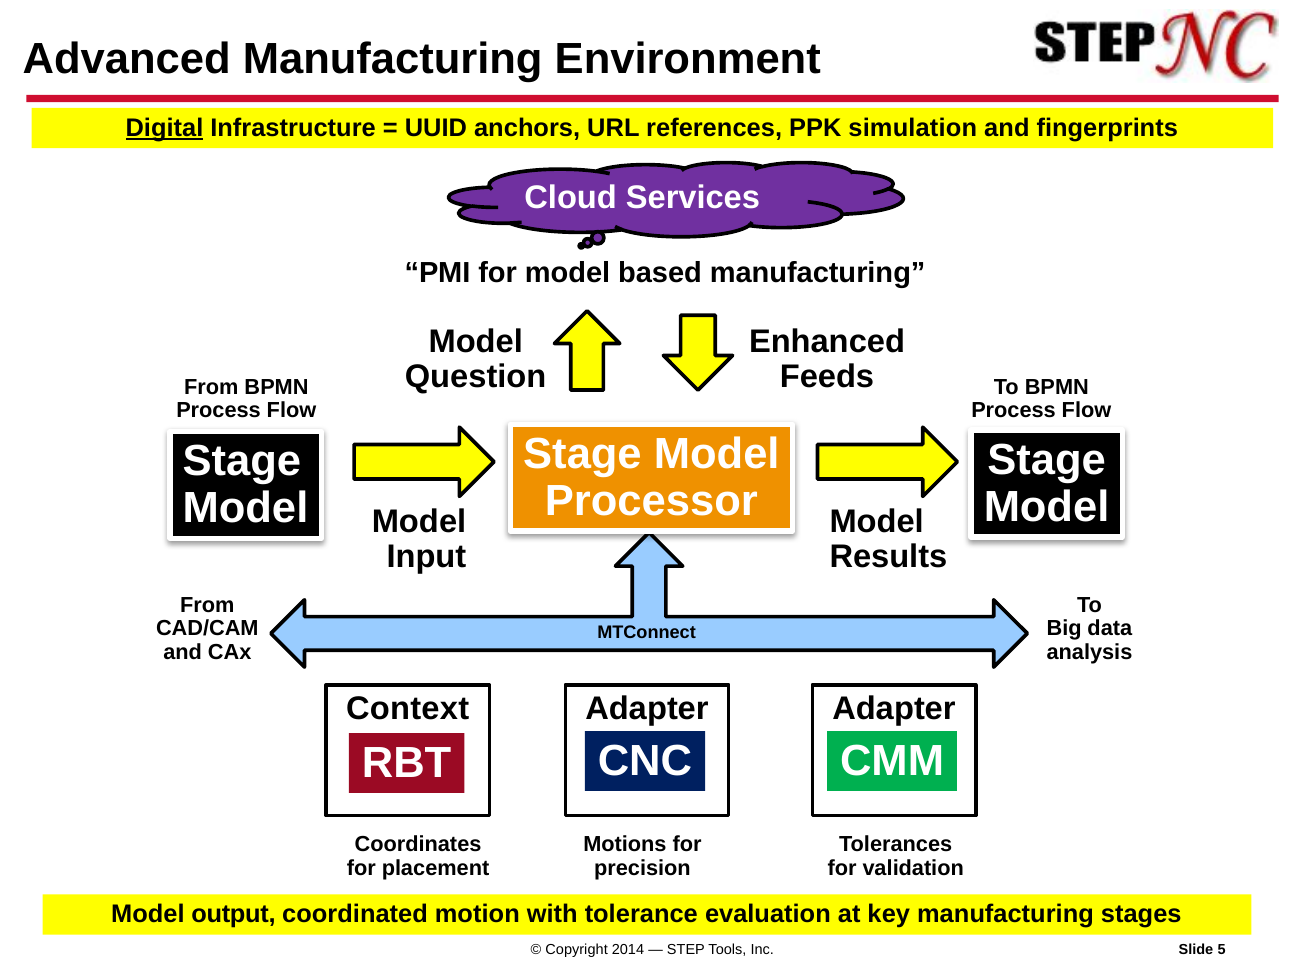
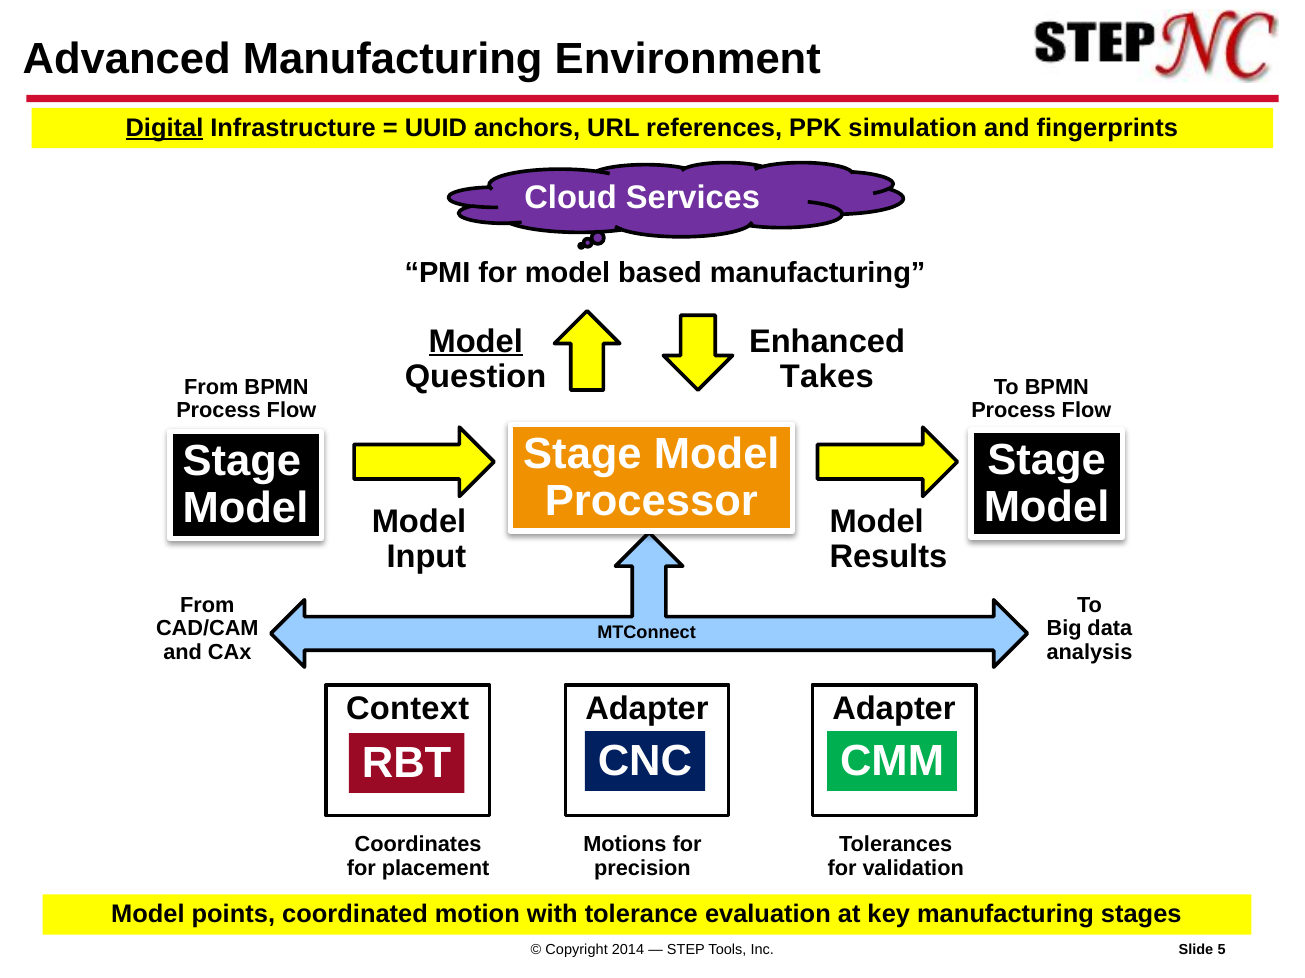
Model at (476, 341) underline: none -> present
Feeds: Feeds -> Takes
output: output -> points
